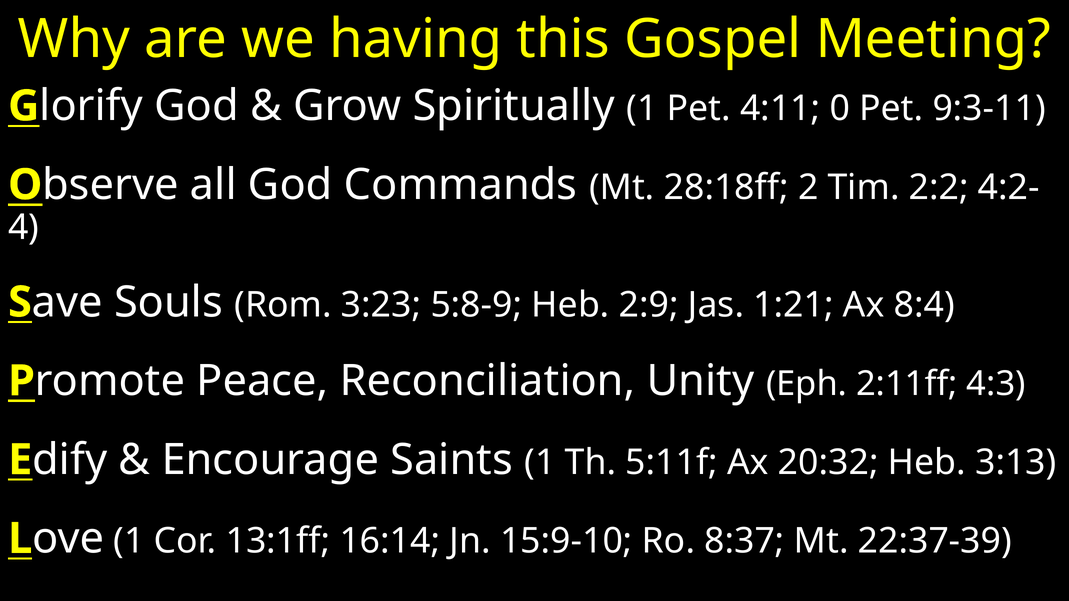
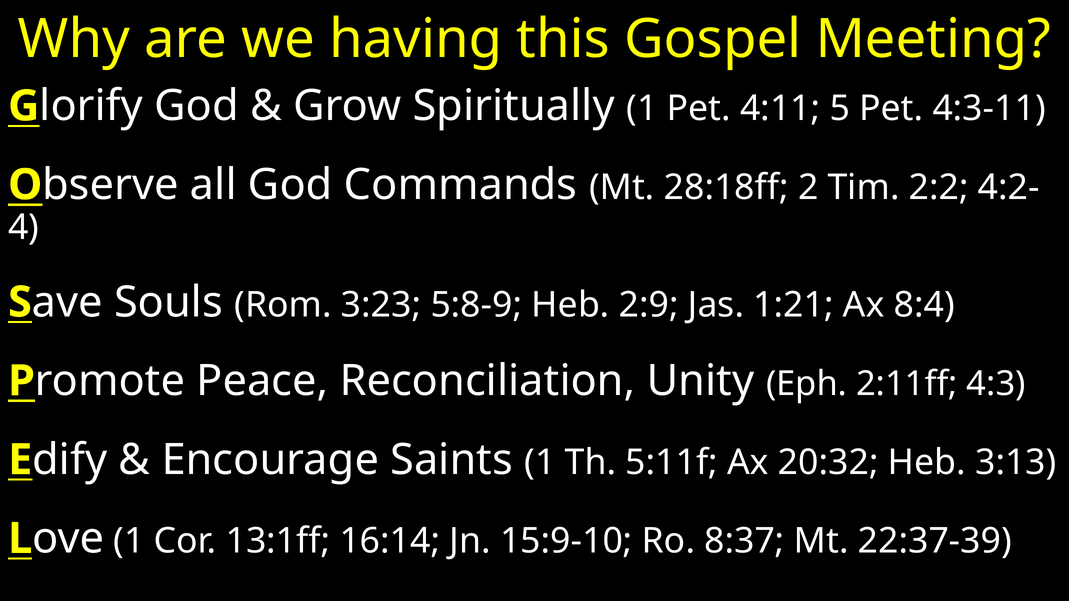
0: 0 -> 5
9:3-11: 9:3-11 -> 4:3-11
